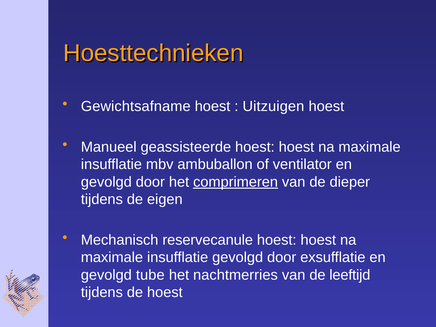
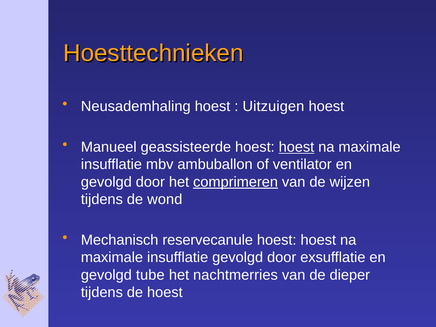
Gewichtsafname: Gewichtsafname -> Neusademhaling
hoest at (296, 147) underline: none -> present
dieper: dieper -> wijzen
eigen: eigen -> wond
leeftijd: leeftijd -> dieper
